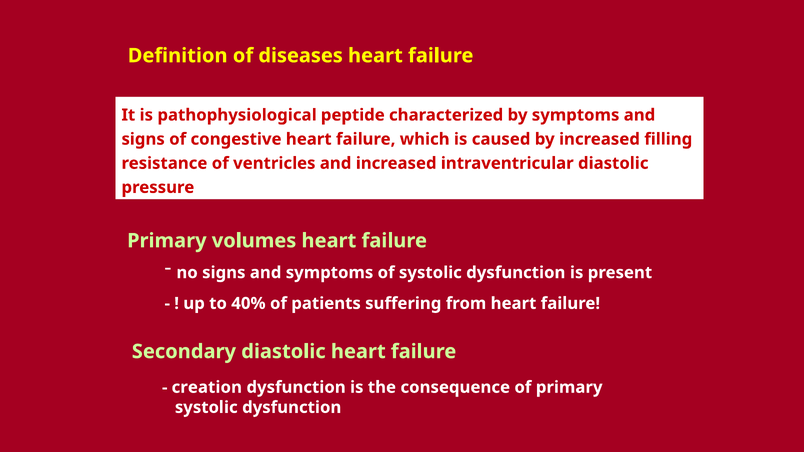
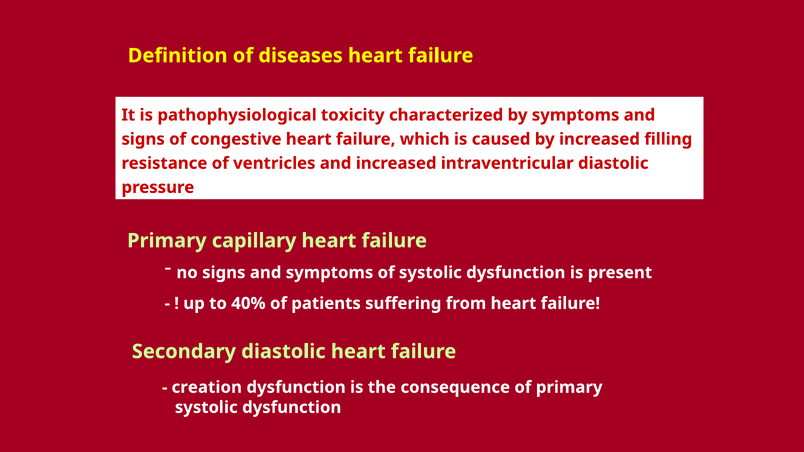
peptide: peptide -> toxicity
volumes: volumes -> capillary
